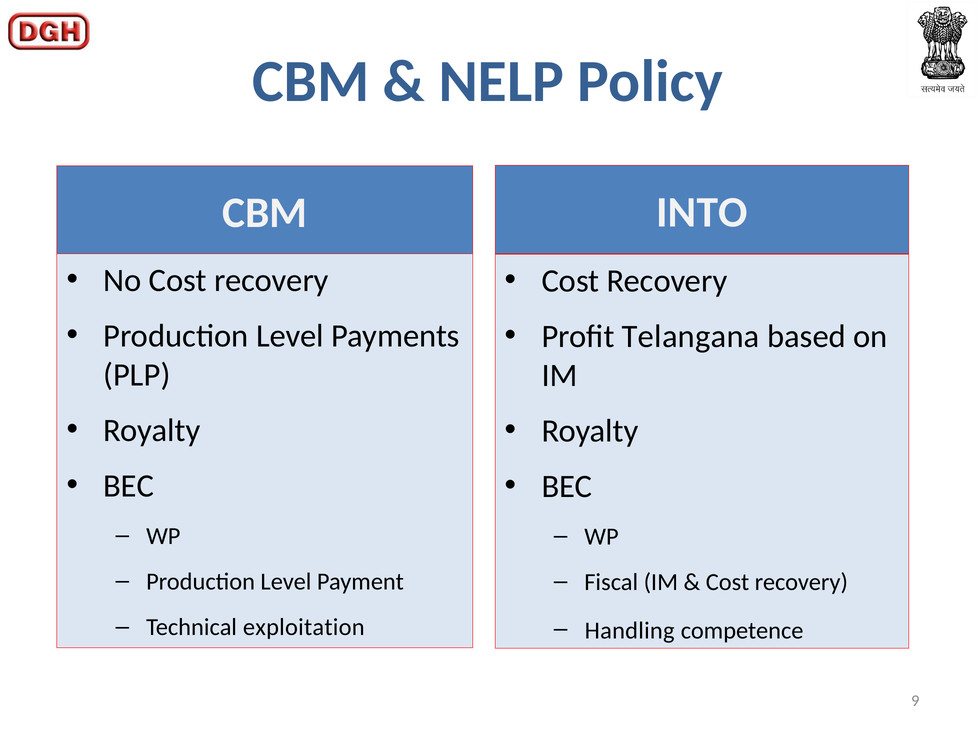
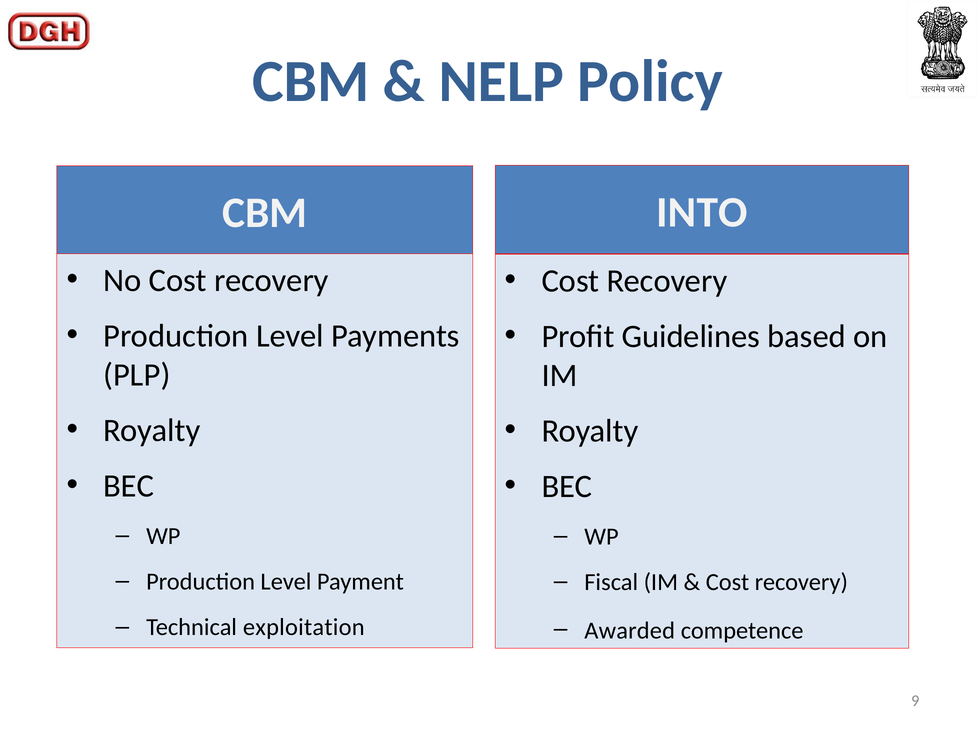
Telangana: Telangana -> Guidelines
Handling: Handling -> Awarded
